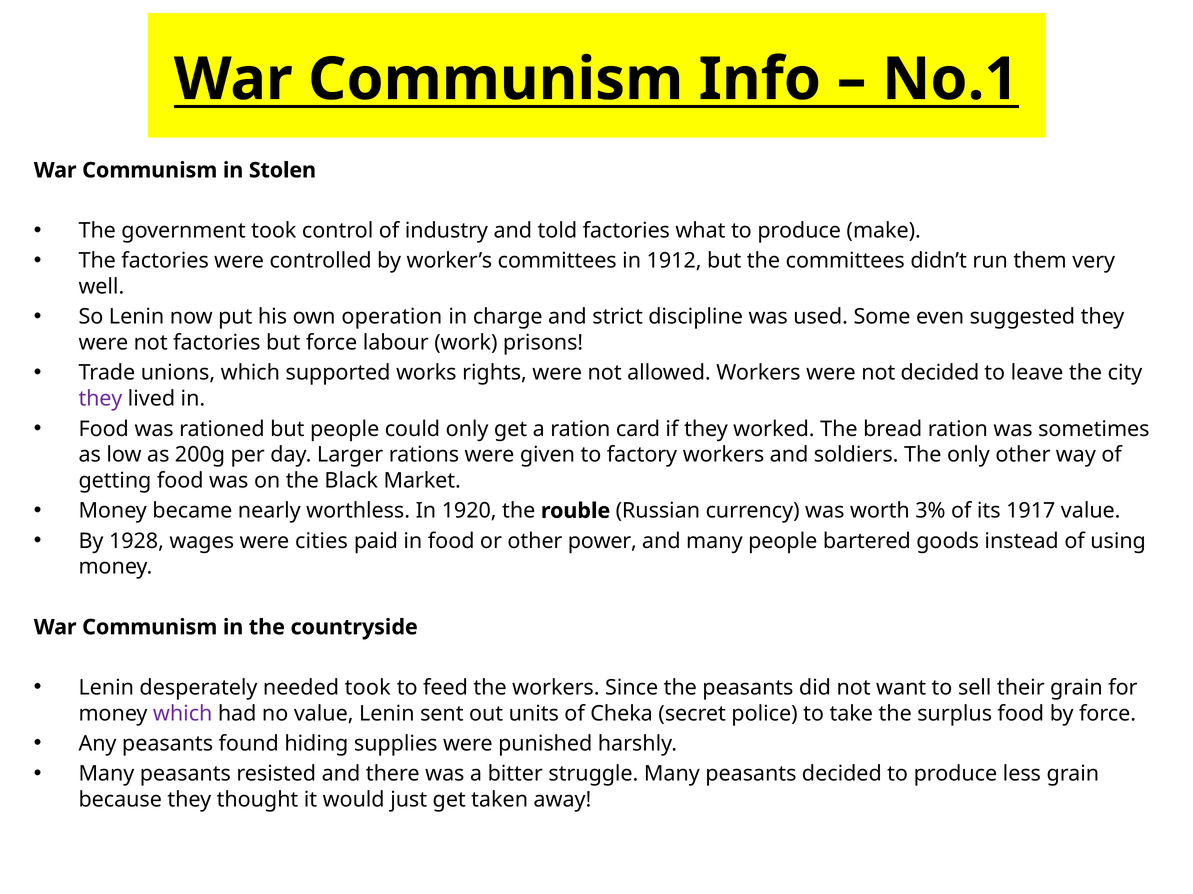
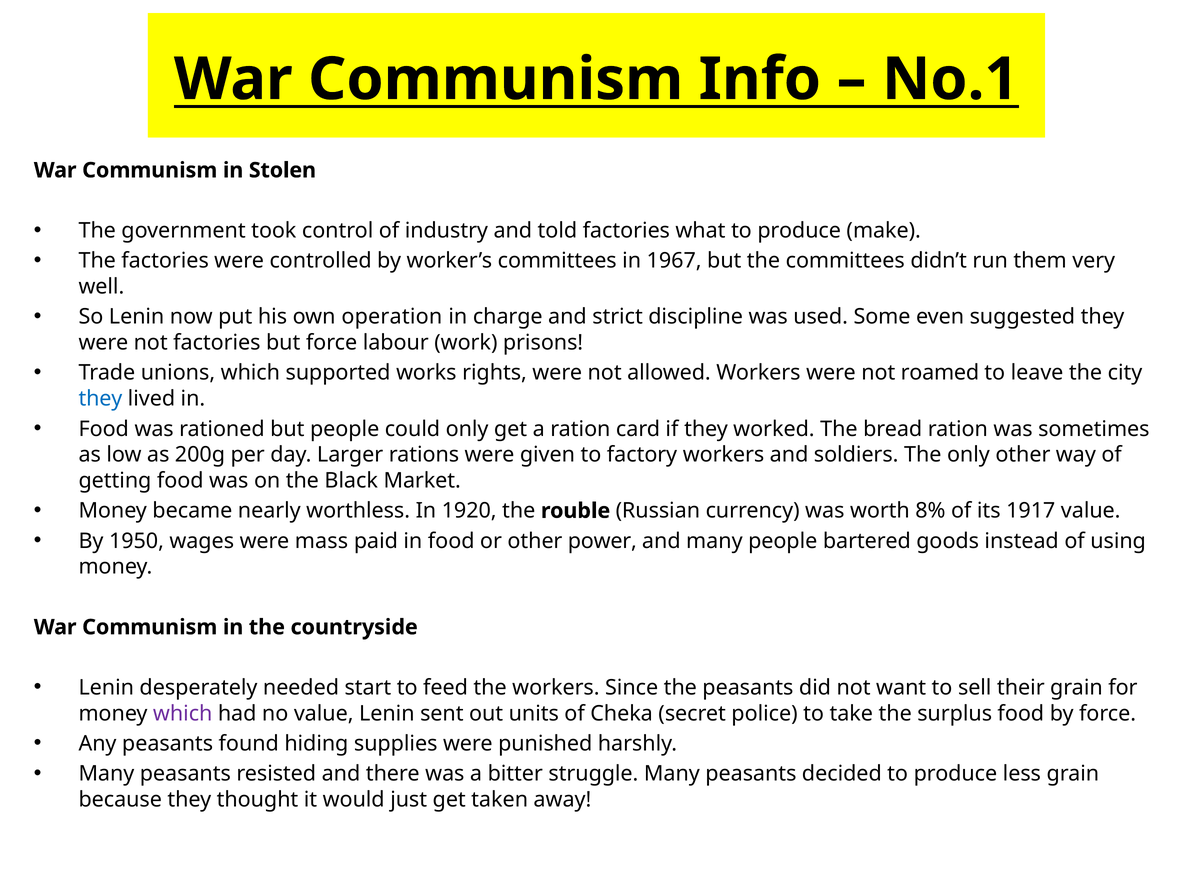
1912: 1912 -> 1967
not decided: decided -> roamed
they at (100, 399) colour: purple -> blue
3%: 3% -> 8%
1928: 1928 -> 1950
cities: cities -> mass
needed took: took -> start
